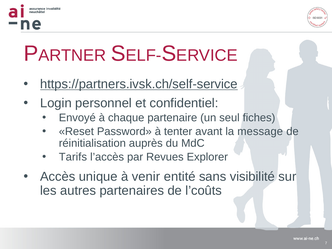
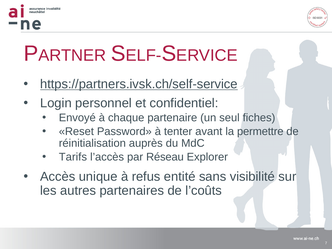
message: message -> permettre
Revues: Revues -> Réseau
venir: venir -> refus
